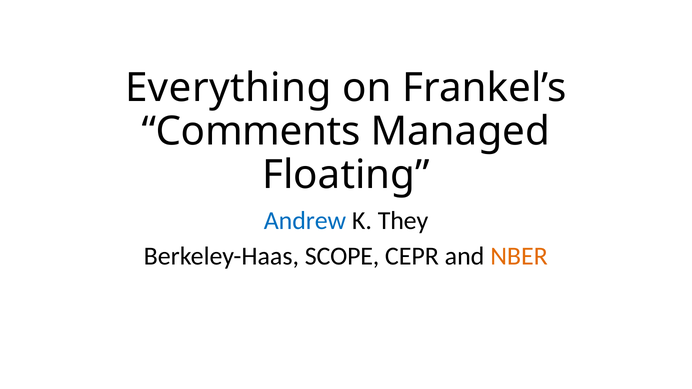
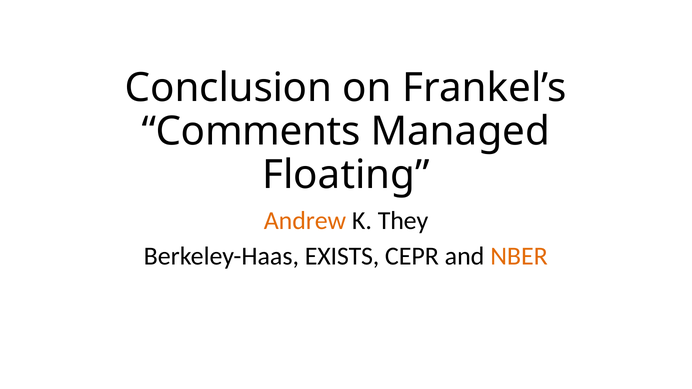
Everything: Everything -> Conclusion
Andrew colour: blue -> orange
SCOPE: SCOPE -> EXISTS
